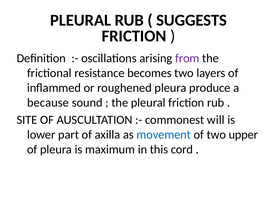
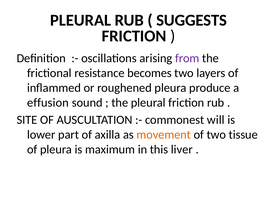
because: because -> effusion
movement colour: blue -> orange
upper: upper -> tissue
cord: cord -> liver
